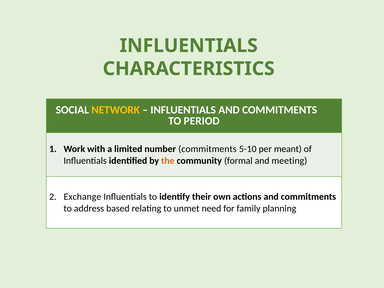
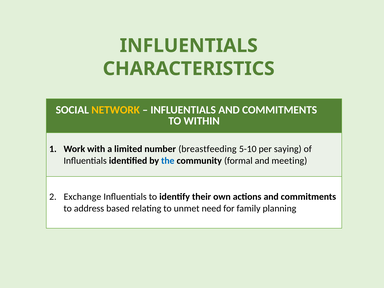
PERIOD: PERIOD -> WITHIN
number commitments: commitments -> breastfeeding
meant: meant -> saying
the colour: orange -> blue
